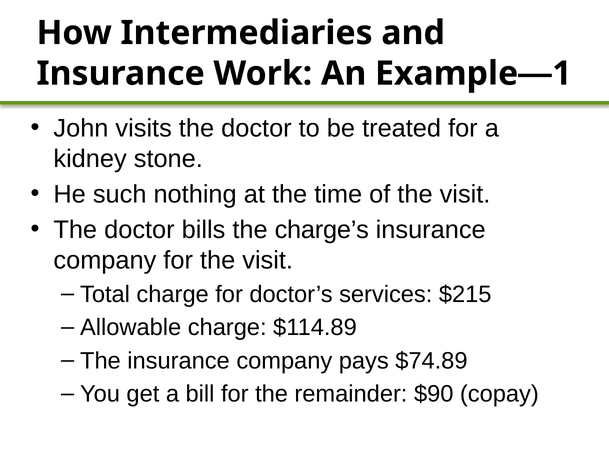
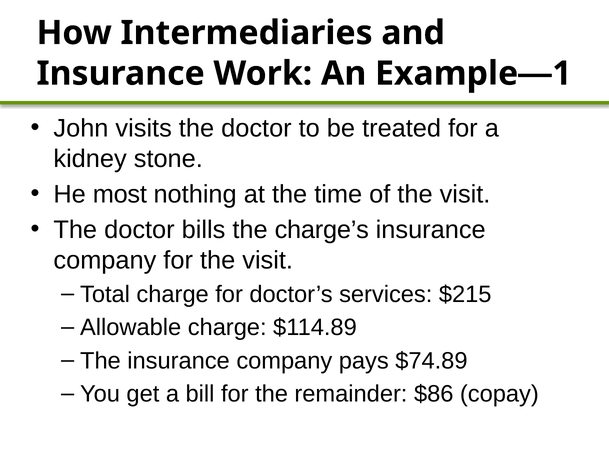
such: such -> most
$90: $90 -> $86
